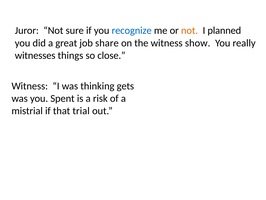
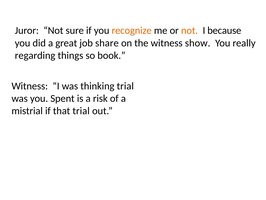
recognize colour: blue -> orange
planned: planned -> because
witnesses: witnesses -> regarding
close: close -> book
thinking gets: gets -> trial
